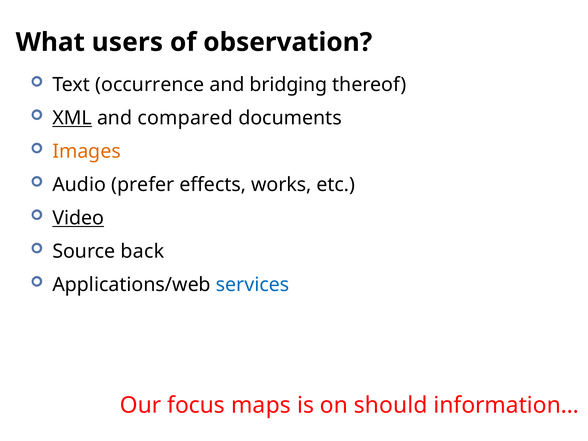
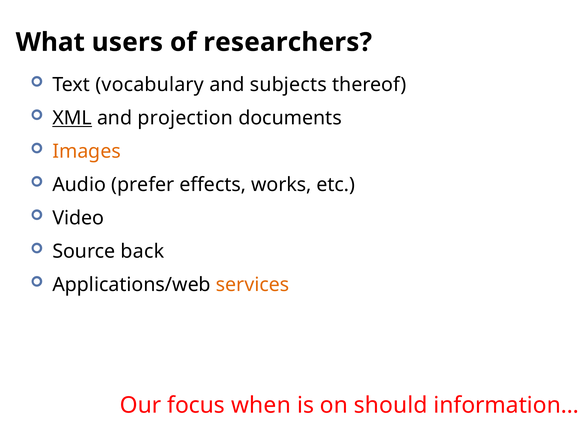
observation: observation -> researchers
occurrence: occurrence -> vocabulary
bridging: bridging -> subjects
compared: compared -> projection
Video underline: present -> none
services colour: blue -> orange
maps: maps -> when
